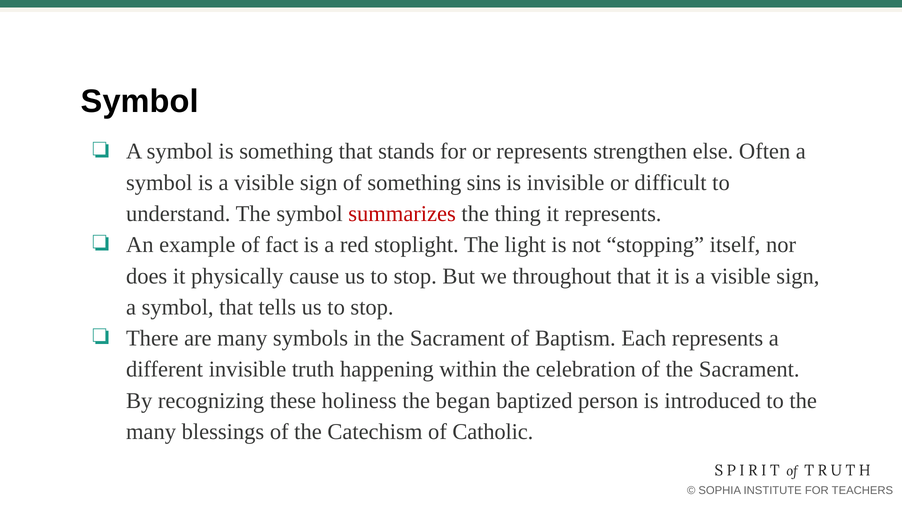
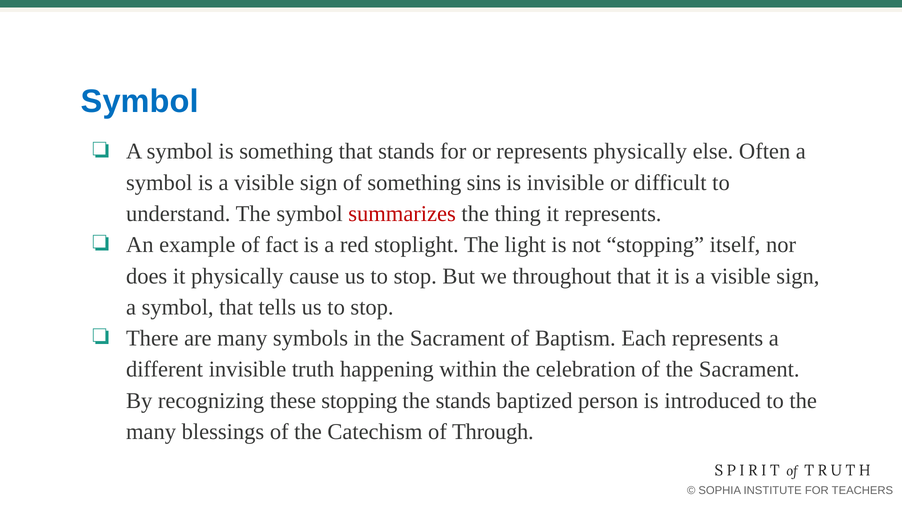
Symbol at (140, 101) colour: black -> blue
represents strengthen: strengthen -> physically
these holiness: holiness -> stopping
the began: began -> stands
Catholic: Catholic -> Through
